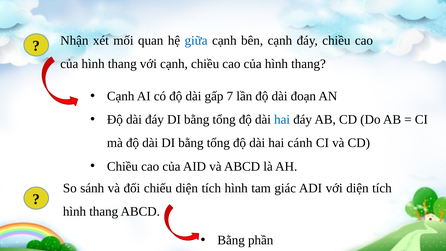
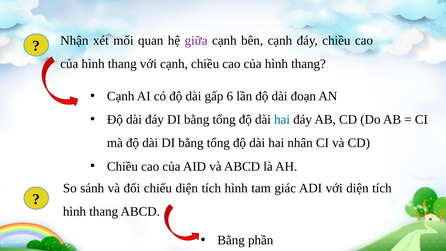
giữa colour: blue -> purple
7: 7 -> 6
cánh: cánh -> nhân
